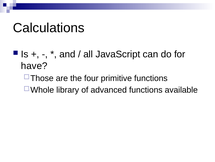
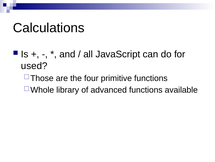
have: have -> used
